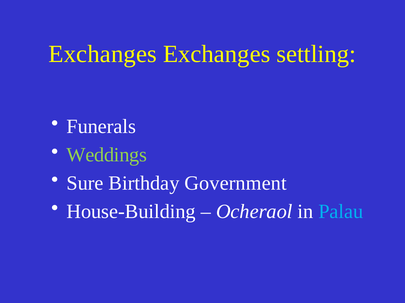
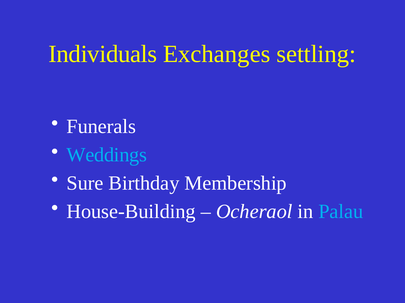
Exchanges at (103, 54): Exchanges -> Individuals
Weddings colour: light green -> light blue
Government: Government -> Membership
